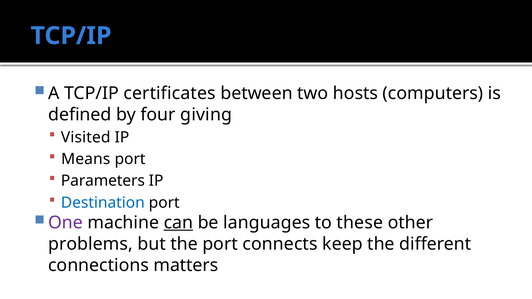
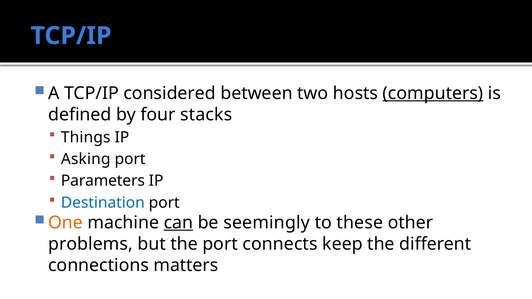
certificates: certificates -> considered
computers underline: none -> present
giving: giving -> stacks
Visited: Visited -> Things
Means: Means -> Asking
One colour: purple -> orange
languages: languages -> seemingly
